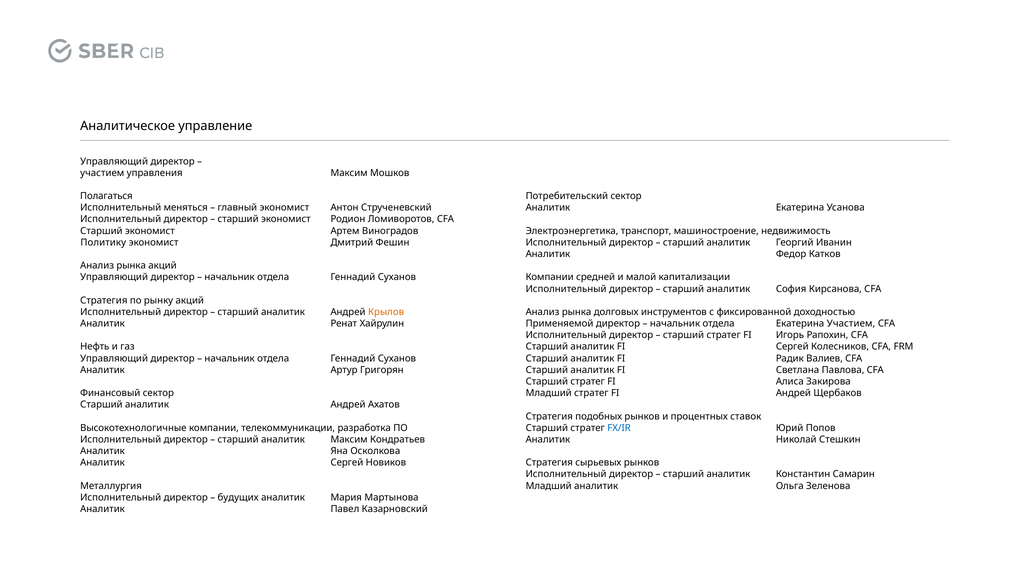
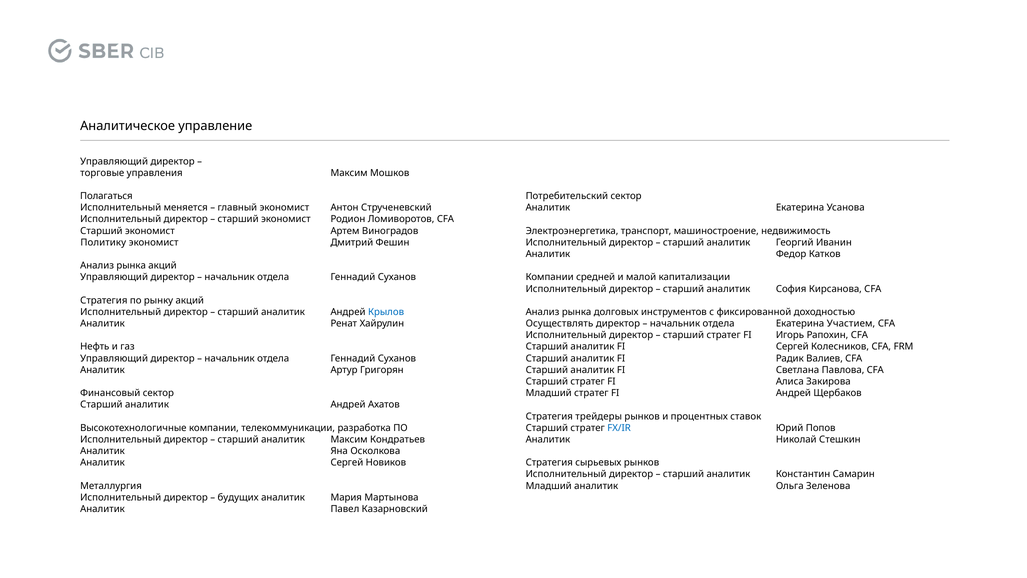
участием at (102, 173): участием -> торговые
меняться: меняться -> меняется
Крылов colour: orange -> blue
Применяемой: Применяемой -> Осуществлять
подобных: подобных -> трейдеры
